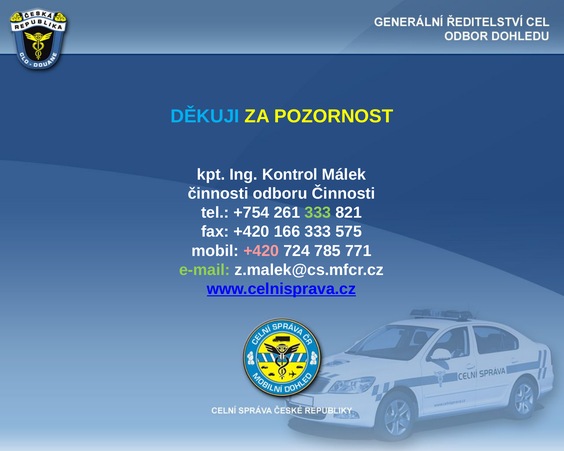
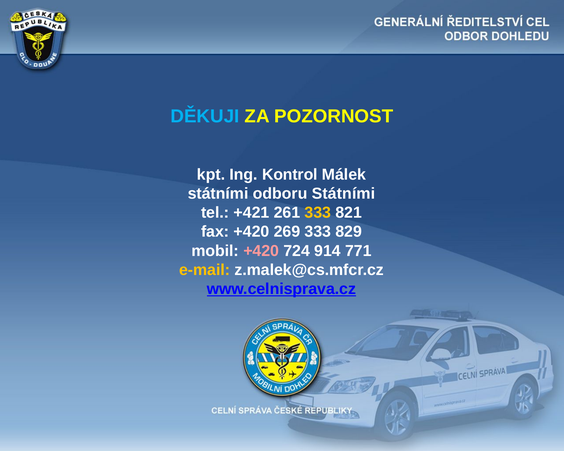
činnosti at (218, 194): činnosti -> státními
odboru Činnosti: Činnosti -> Státními
+754: +754 -> +421
333 at (318, 213) colour: light green -> yellow
166: 166 -> 269
575: 575 -> 829
785: 785 -> 914
e-mail colour: light green -> yellow
